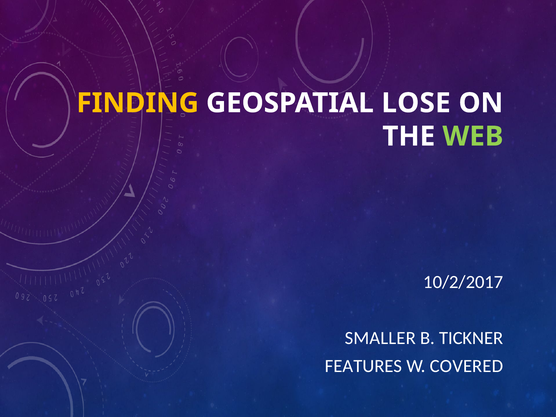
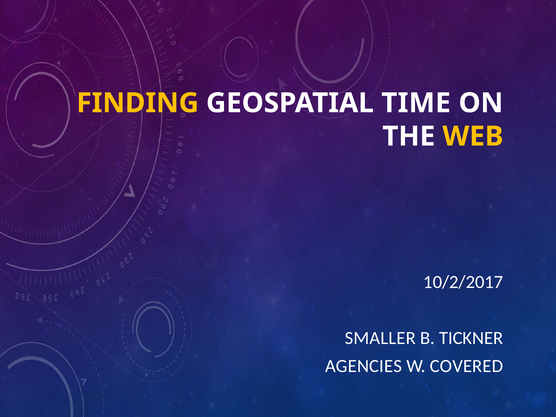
LOSE: LOSE -> TIME
WEB colour: light green -> yellow
FEATURES: FEATURES -> AGENCIES
